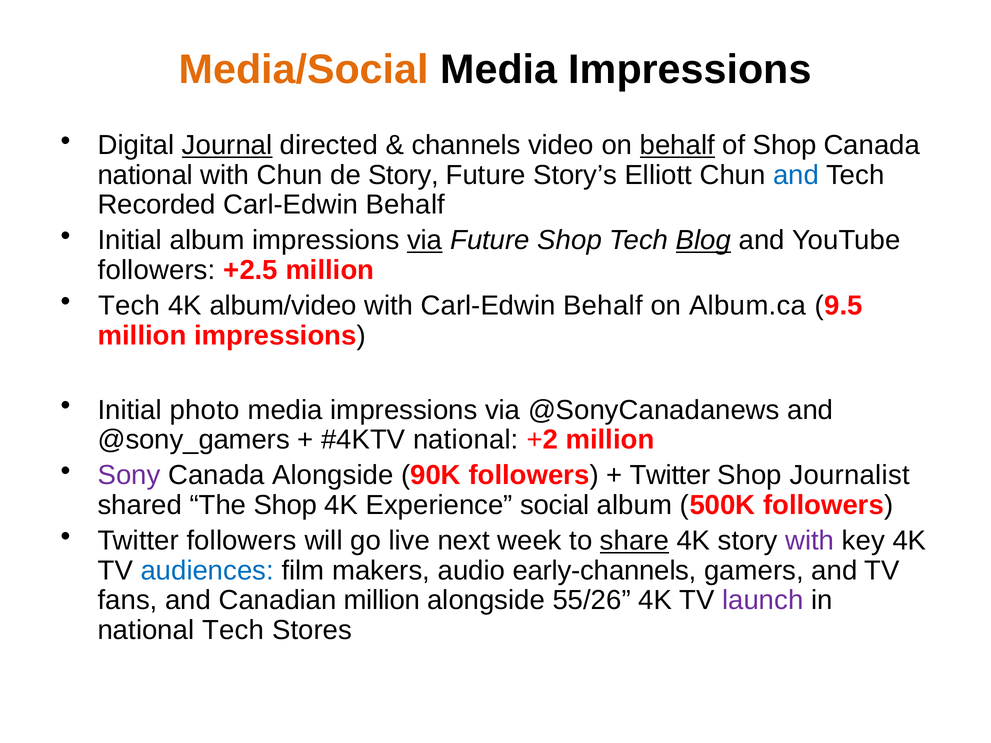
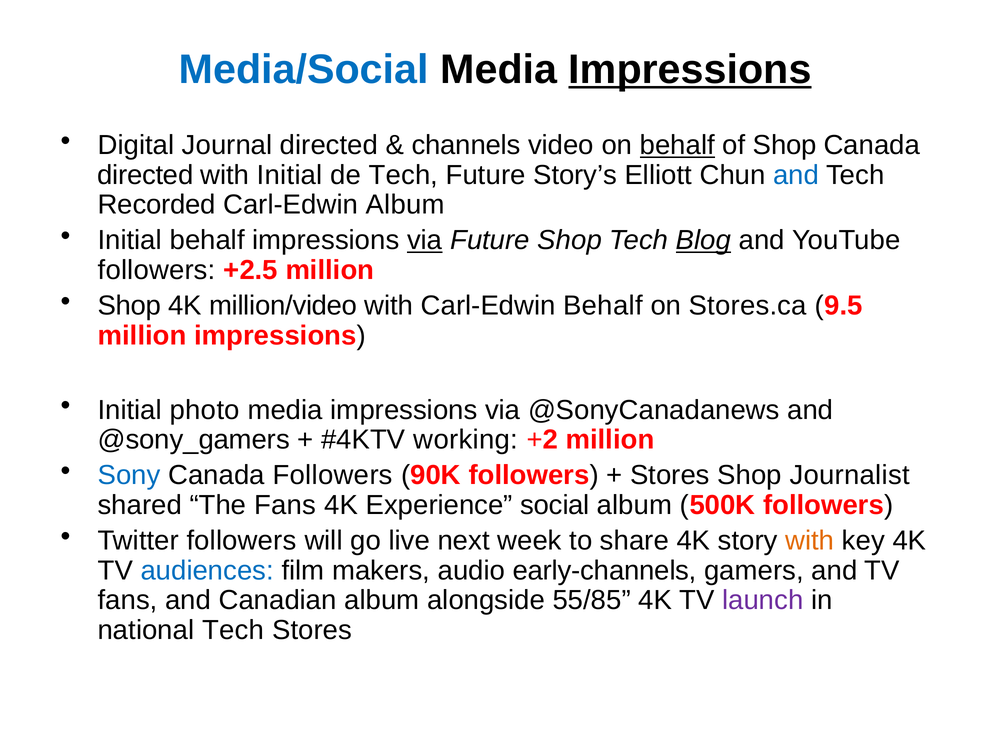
Media/Social colour: orange -> blue
Impressions at (690, 70) underline: none -> present
Journal underline: present -> none
national at (145, 175): national -> directed
with Chun: Chun -> Initial
de Story: Story -> Tech
Behalf at (405, 205): Behalf -> Album
Initial album: album -> behalf
Tech at (129, 306): Tech -> Shop
album/video: album/video -> million/video
Album.ca: Album.ca -> Stores.ca
national at (466, 440): national -> working
Sony colour: purple -> blue
Canada Alongside: Alongside -> Followers
Twitter at (670, 476): Twitter -> Stores
The Shop: Shop -> Fans
share underline: present -> none
with at (810, 541) colour: purple -> orange
Canadian million: million -> album
55/26: 55/26 -> 55/85
